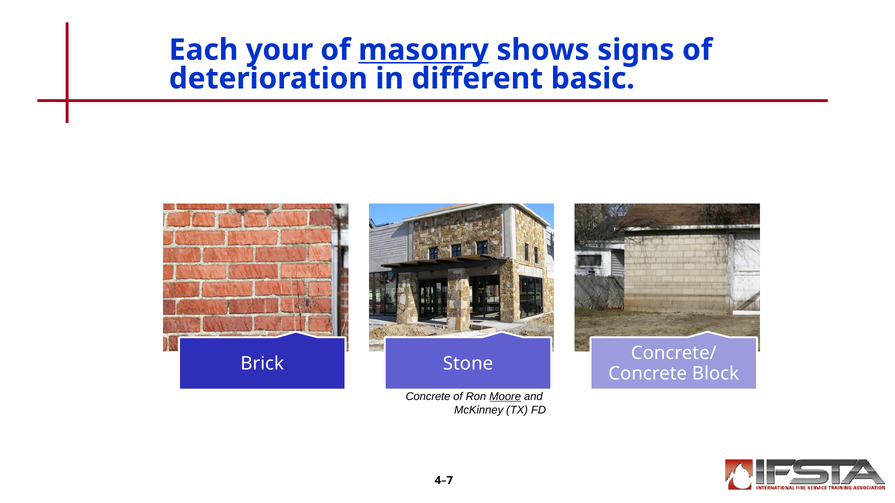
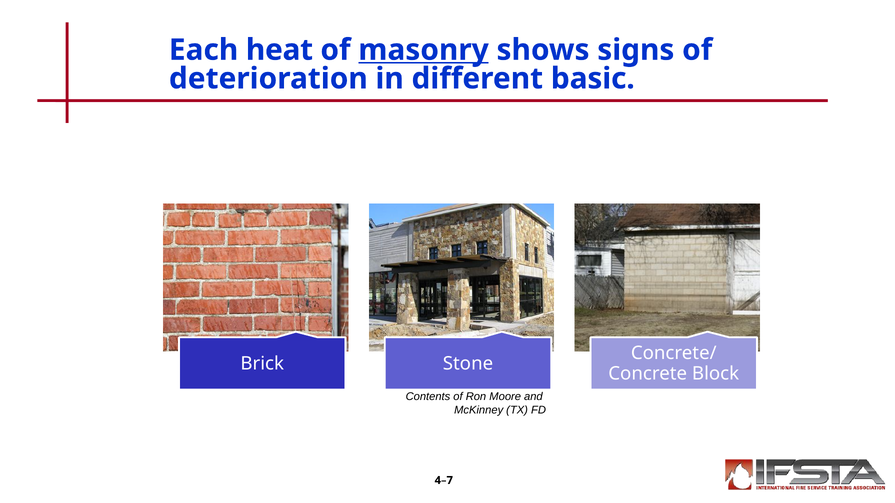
your: your -> heat
Concrete at (428, 397): Concrete -> Contents
Moore underline: present -> none
